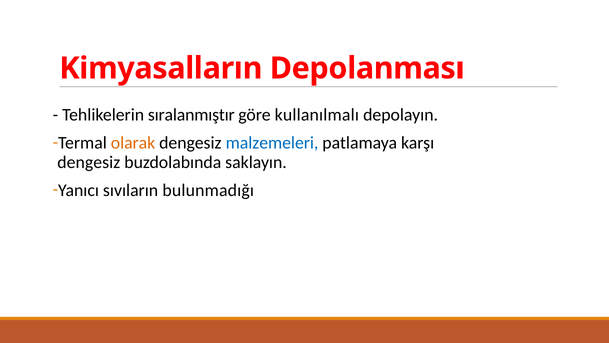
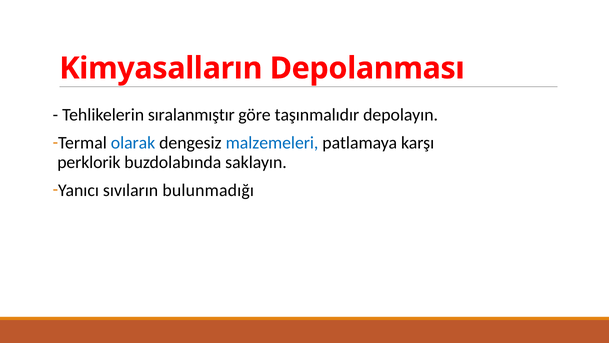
kullanılmalı: kullanılmalı -> taşınmalıdır
olarak colour: orange -> blue
dengesiz at (89, 162): dengesiz -> perklorik
